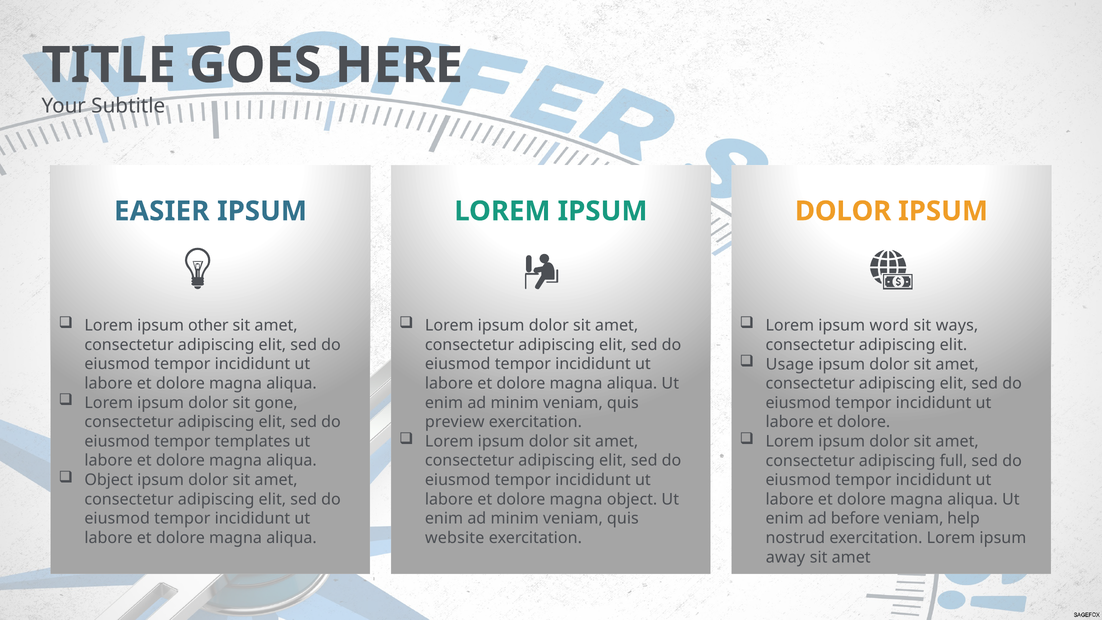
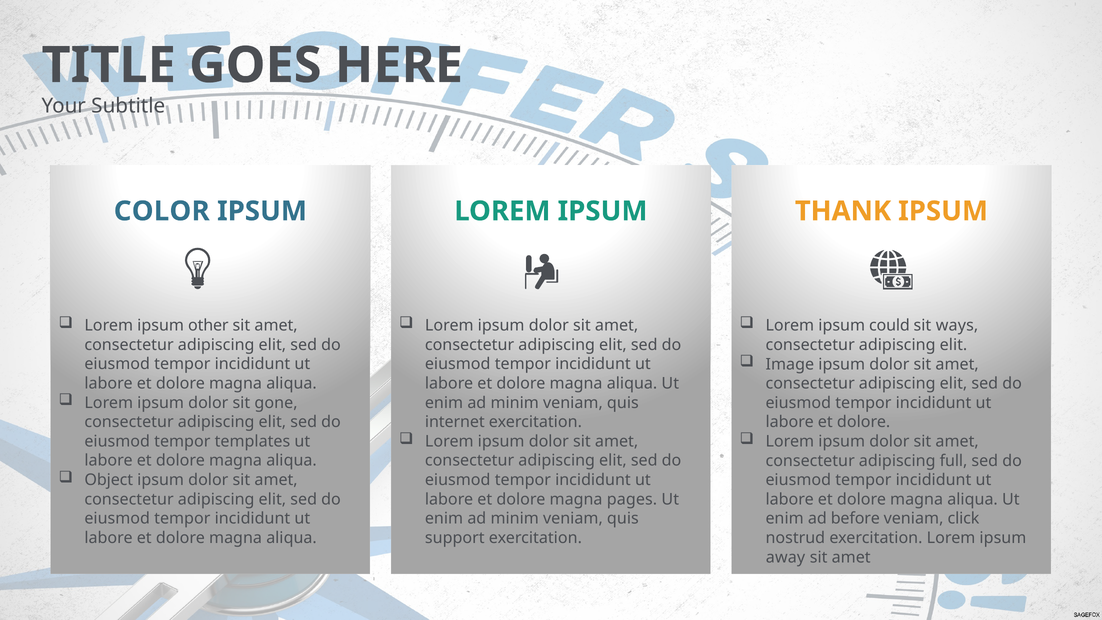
EASIER: EASIER -> COLOR
DOLOR at (843, 211): DOLOR -> THANK
word: word -> could
Usage: Usage -> Image
preview: preview -> internet
magna object: object -> pages
help: help -> click
website: website -> support
